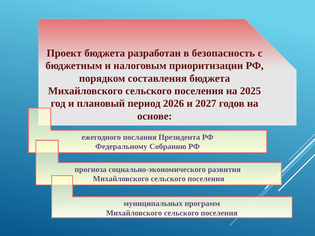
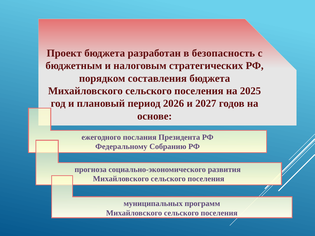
приоритизации: приоритизации -> стратегических
